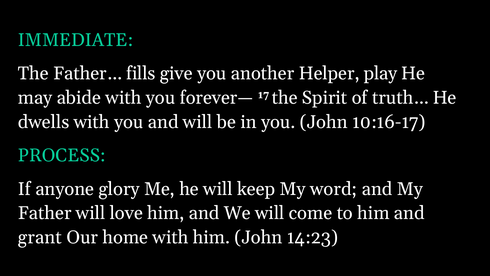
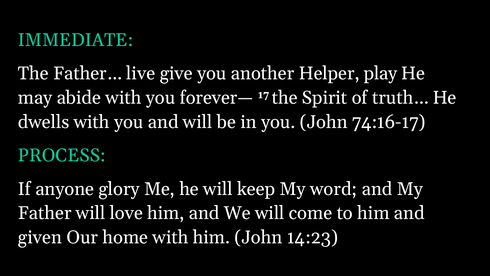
fills: fills -> live
10:16-17: 10:16-17 -> 74:16-17
grant: grant -> given
